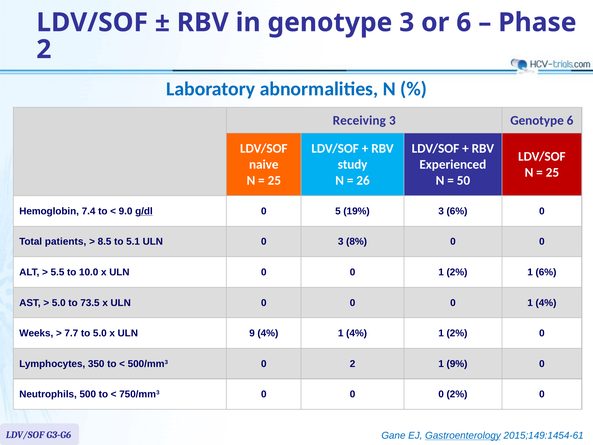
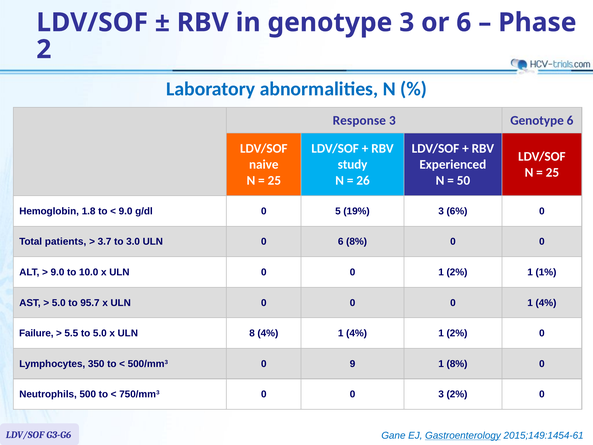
Receiving: Receiving -> Response
7.4: 7.4 -> 1.8
g/dl underline: present -> none
8.5: 8.5 -> 3.7
5.1: 5.1 -> 3.0
0 3: 3 -> 6
5.5 at (57, 272): 5.5 -> 9.0
1 6%: 6% -> 1%
73.5: 73.5 -> 95.7
Weeks: Weeks -> Failure
7.7: 7.7 -> 5.5
9: 9 -> 8
0 2: 2 -> 9
1 9%: 9% -> 8%
750/mm3 0 0 0: 0 -> 3
